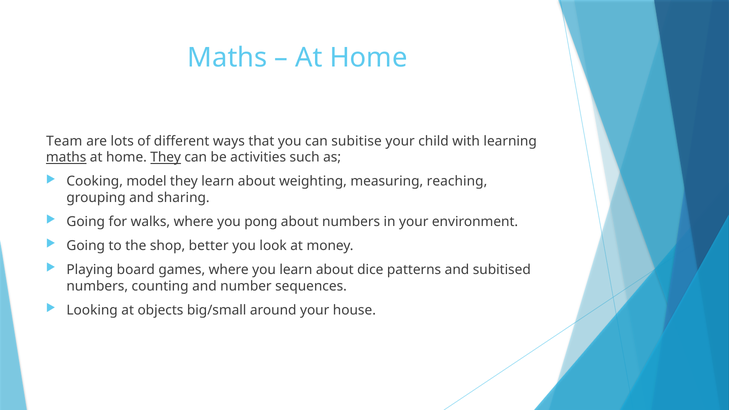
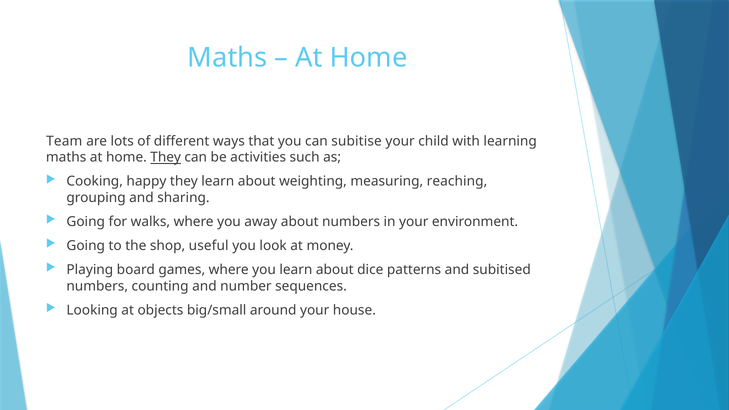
maths at (66, 157) underline: present -> none
model: model -> happy
pong: pong -> away
better: better -> useful
